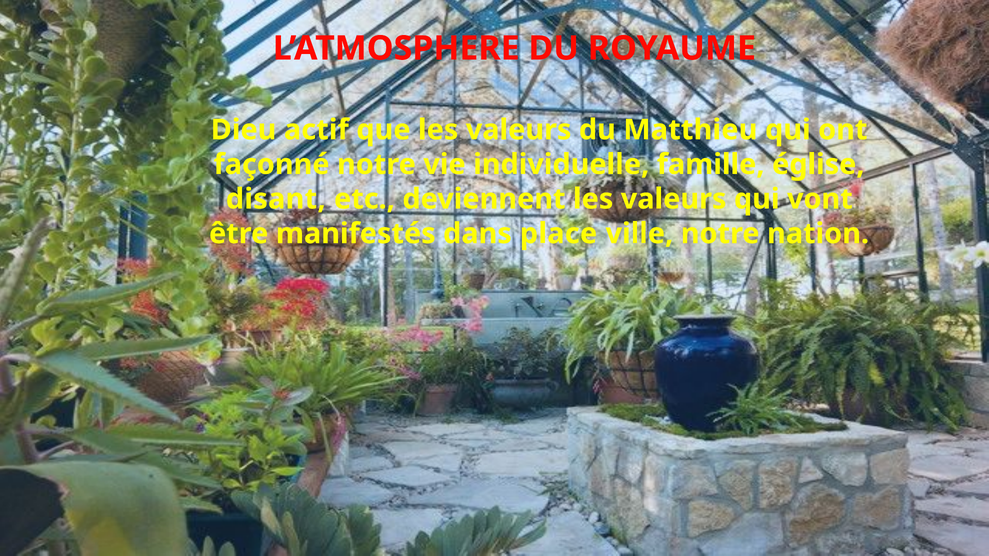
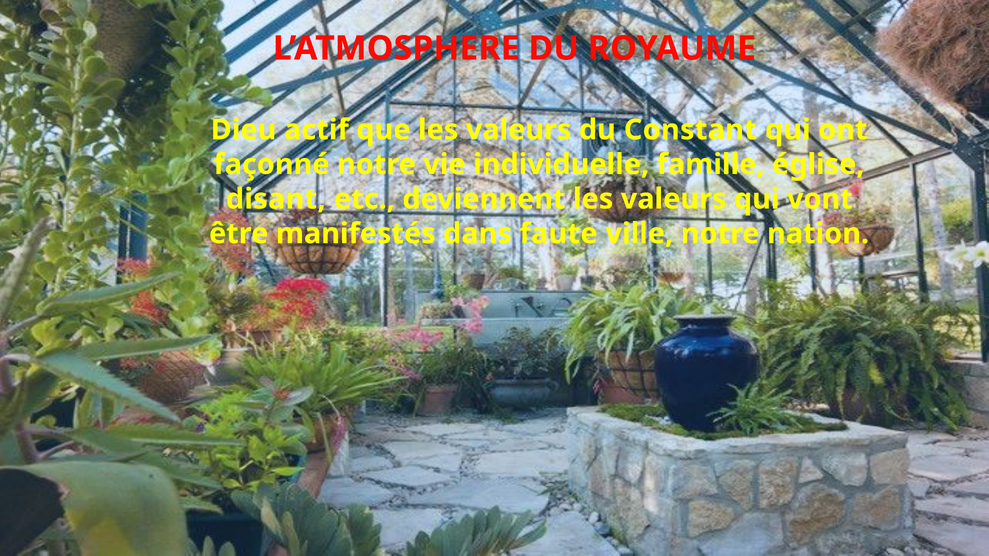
Matthieu: Matthieu -> Constant
place: place -> faute
